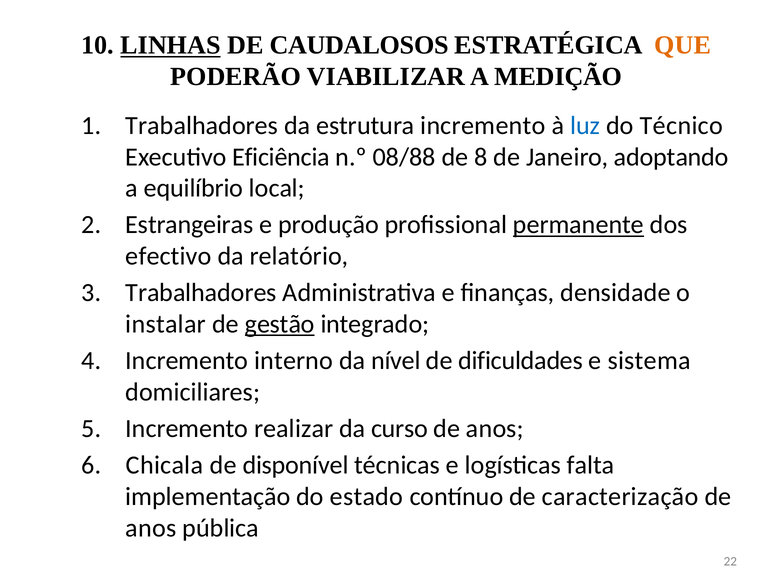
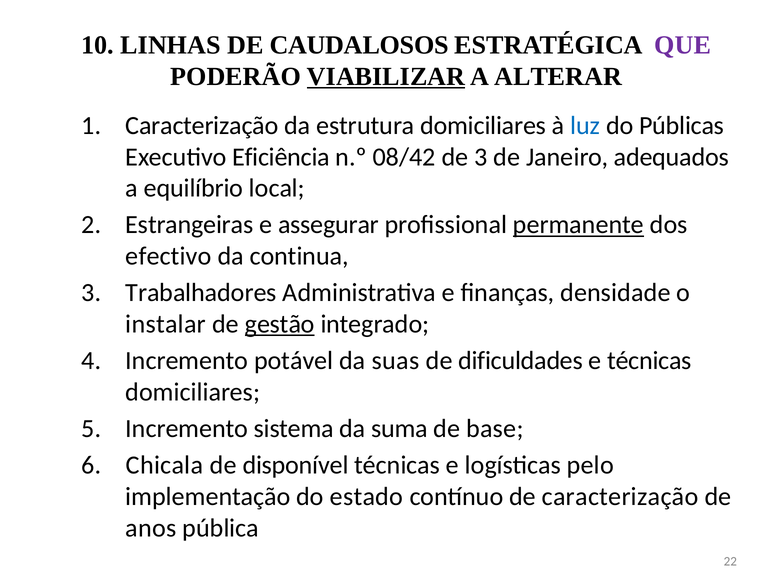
LINHAS underline: present -> none
QUE colour: orange -> purple
VIABILIZAR underline: none -> present
MEDIÇÃO: MEDIÇÃO -> ALTERAR
Trabalhadores at (202, 126): Trabalhadores -> Caracterização
estrutura incremento: incremento -> domiciliares
Técnico: Técnico -> Públicas
08/88: 08/88 -> 08/42
de 8: 8 -> 3
adoptando: adoptando -> adequados
produção: produção -> assegurar
relatório: relatório -> continua
interno: interno -> potável
nível: nível -> suas
e sistema: sistema -> técnicas
realizar: realizar -> sistema
curso: curso -> suma
anos at (495, 429): anos -> base
falta: falta -> pelo
